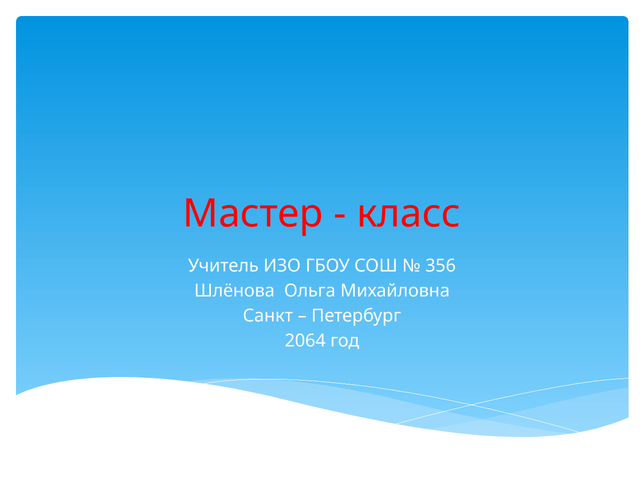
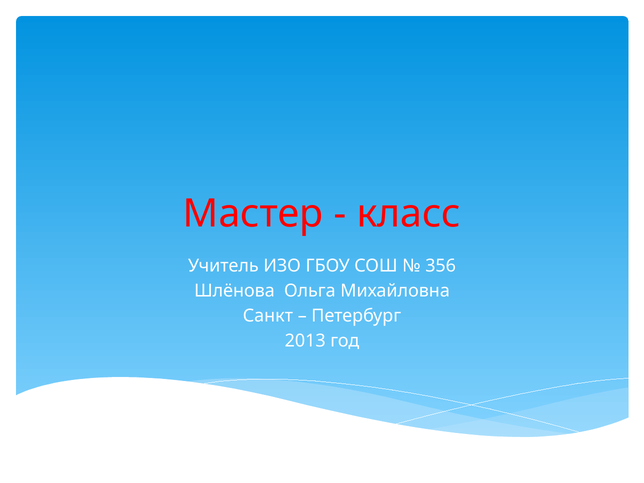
2064: 2064 -> 2013
